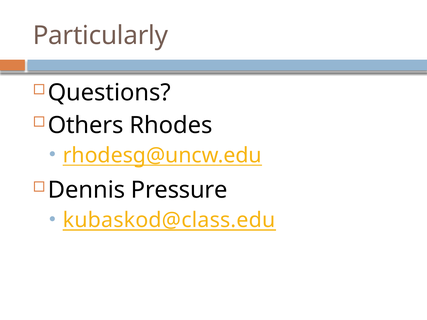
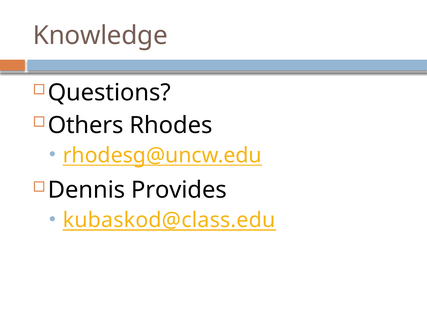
Particularly: Particularly -> Knowledge
Pressure: Pressure -> Provides
